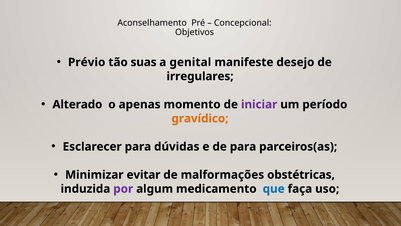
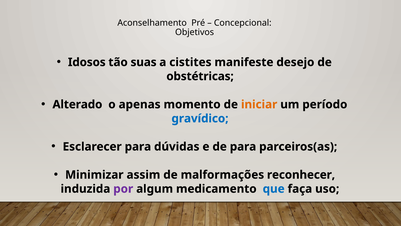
Prévio: Prévio -> Idosos
genital: genital -> cistites
irregulares: irregulares -> obstétricas
iniciar colour: purple -> orange
gravídico colour: orange -> blue
evitar: evitar -> assim
obstétricas: obstétricas -> reconhecer
